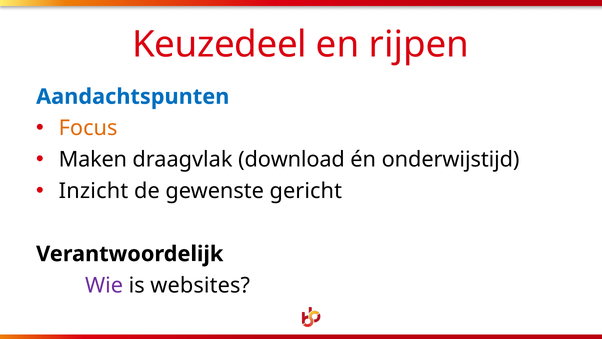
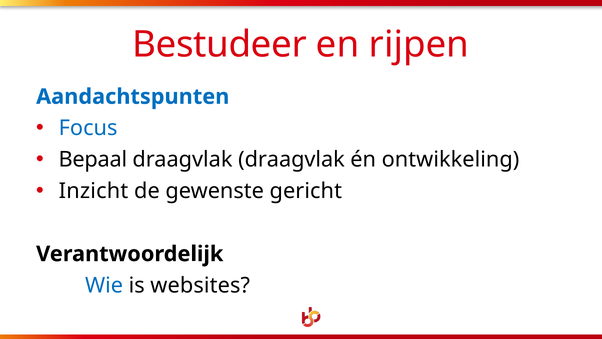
Keuzedeel: Keuzedeel -> Bestudeer
Focus colour: orange -> blue
Maken: Maken -> Bepaal
draagvlak download: download -> draagvlak
onderwijstijd: onderwijstijd -> ontwikkeling
Wie colour: purple -> blue
